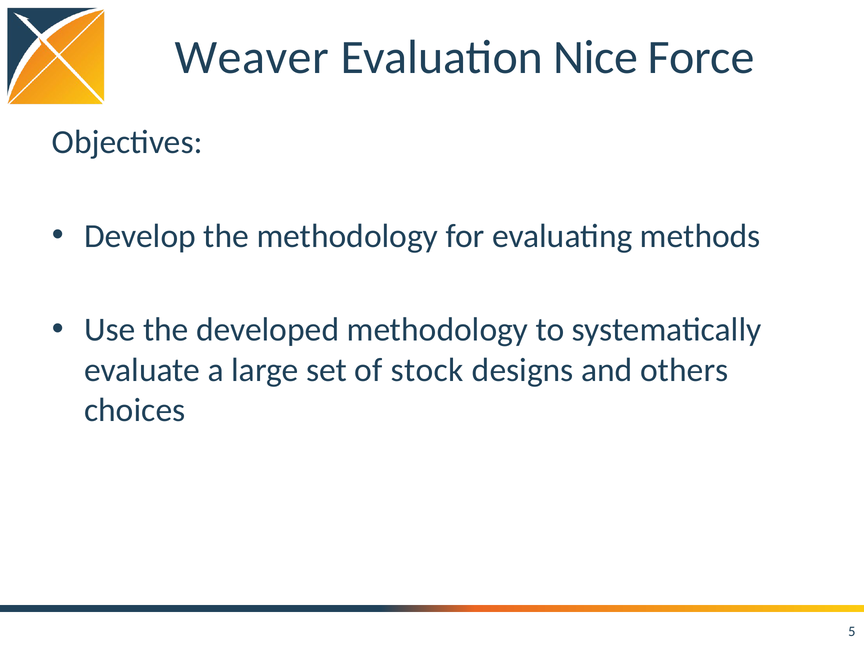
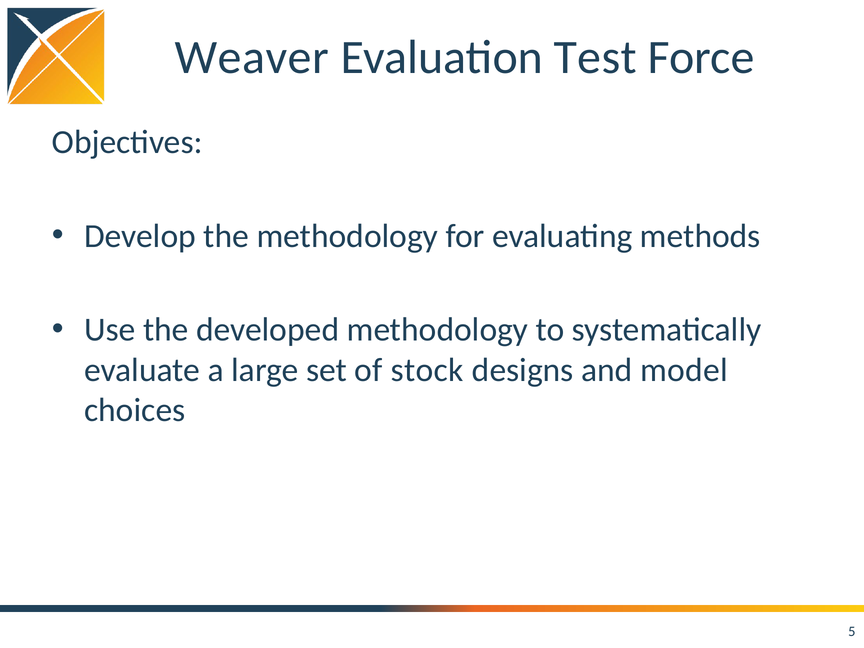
Nice: Nice -> Test
others: others -> model
